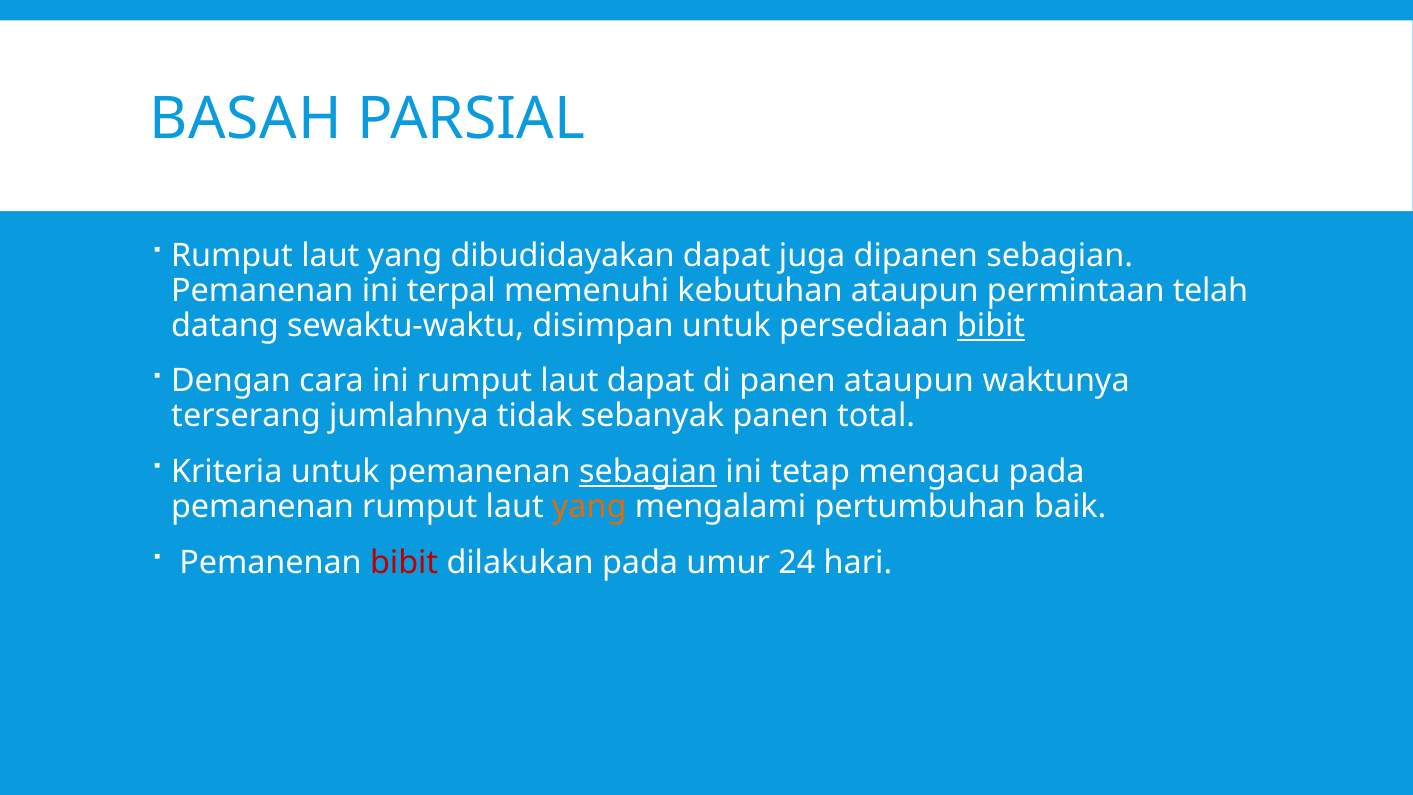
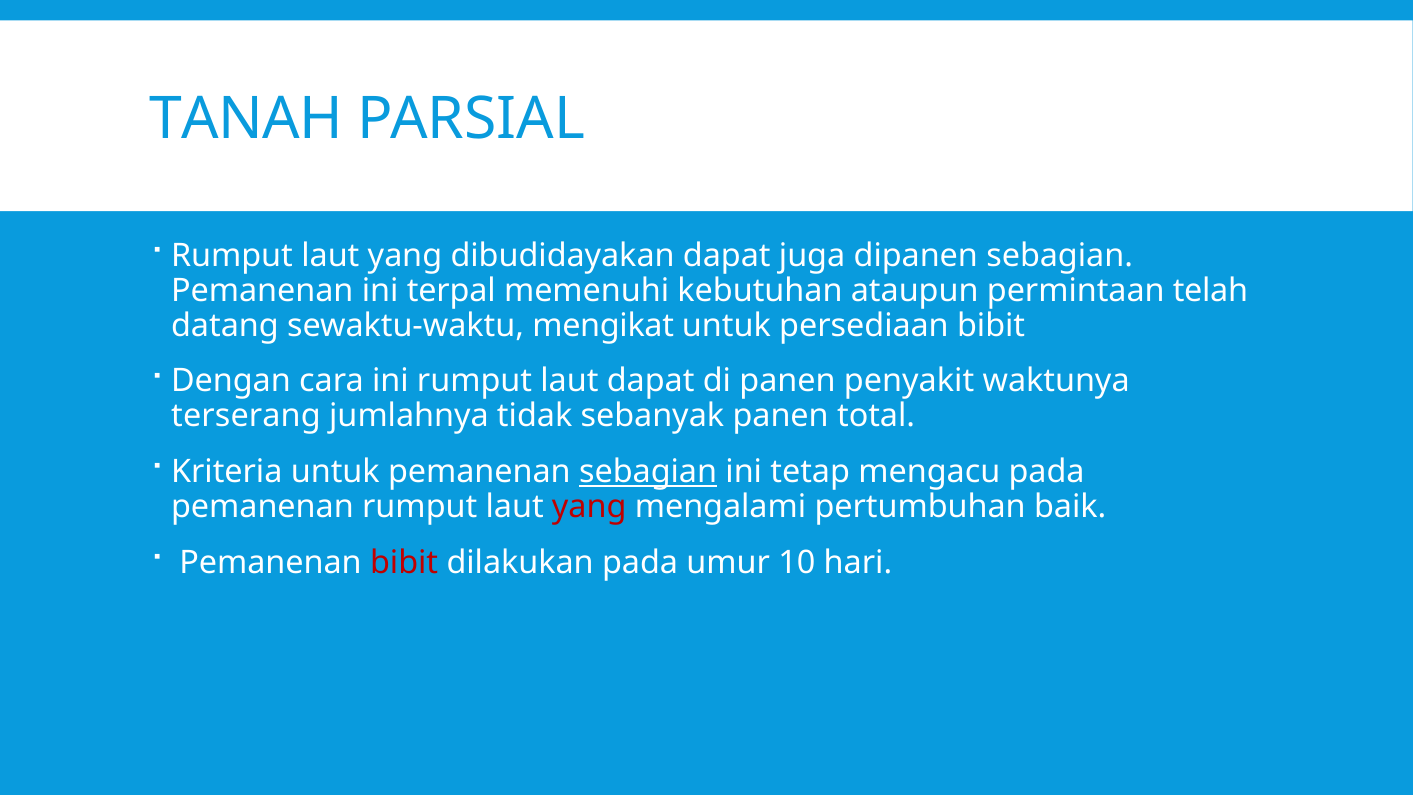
BASAH: BASAH -> TANAH
disimpan: disimpan -> mengikat
bibit at (991, 326) underline: present -> none
panen ataupun: ataupun -> penyakit
yang at (589, 507) colour: orange -> red
24: 24 -> 10
